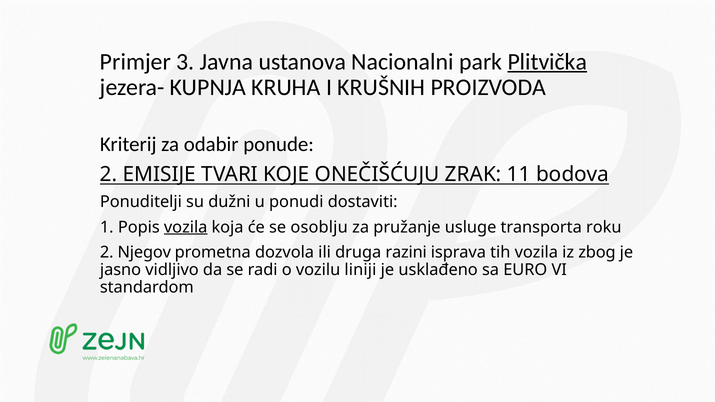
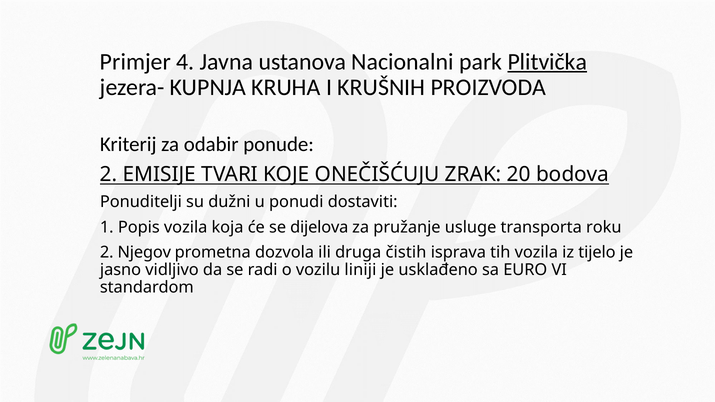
3: 3 -> 4
11: 11 -> 20
vozila at (186, 227) underline: present -> none
osoblju: osoblju -> dijelova
razini: razini -> čistih
zbog: zbog -> tijelo
